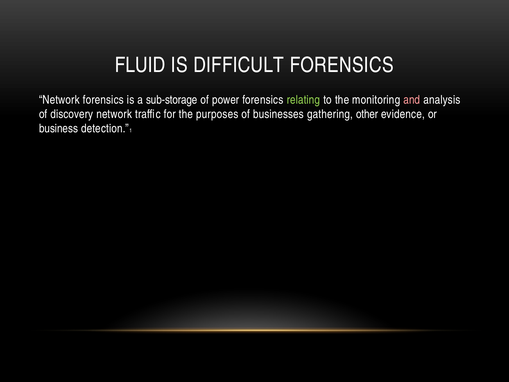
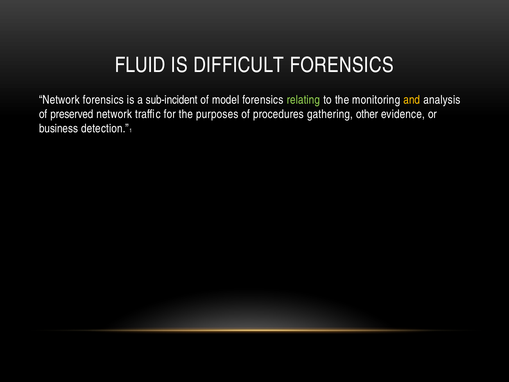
sub-storage: sub-storage -> sub-incident
power: power -> model
and colour: pink -> yellow
discovery: discovery -> preserved
businesses: businesses -> procedures
